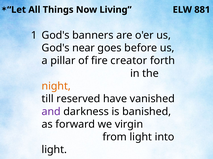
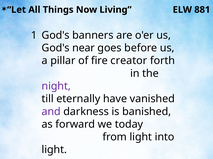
night colour: orange -> purple
reserved: reserved -> eternally
virgin: virgin -> today
